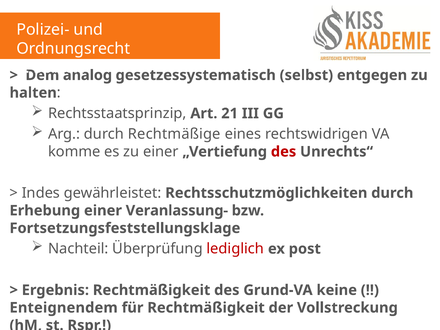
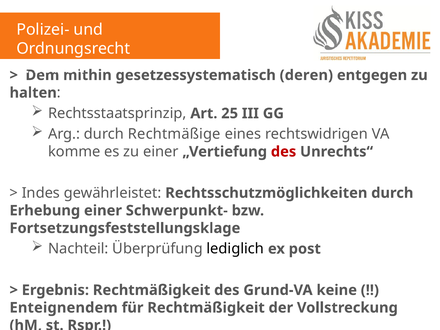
analog: analog -> mithin
selbst: selbst -> deren
21: 21 -> 25
Veranlassung-: Veranlassung- -> Schwerpunkt-
lediglich colour: red -> black
